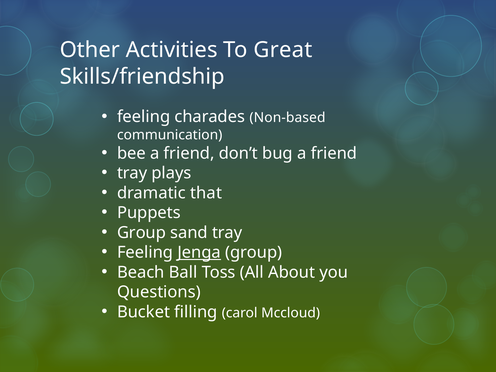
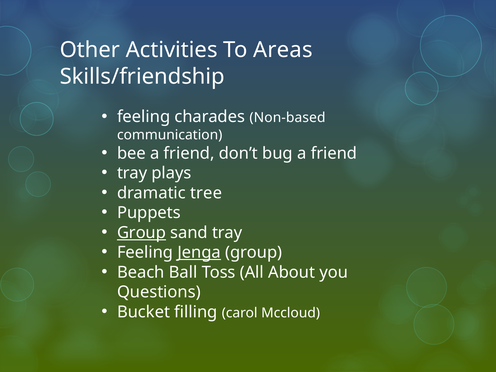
Great: Great -> Areas
that: that -> tree
Group at (141, 233) underline: none -> present
